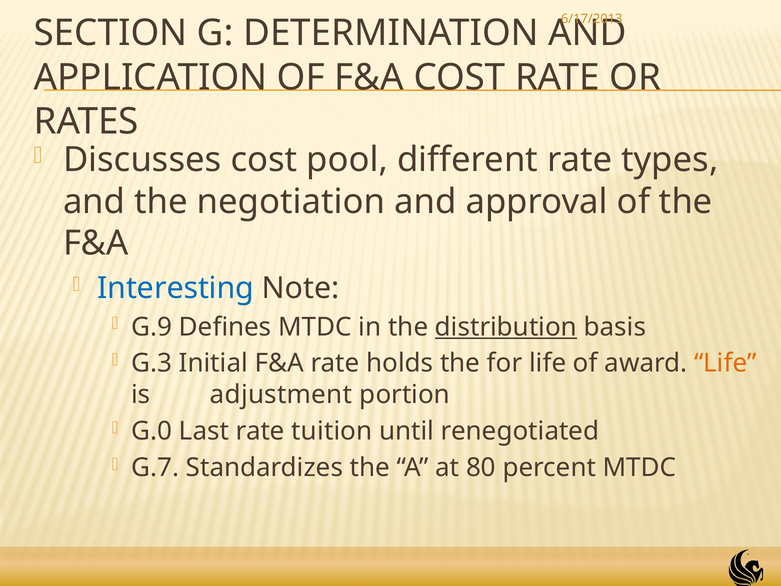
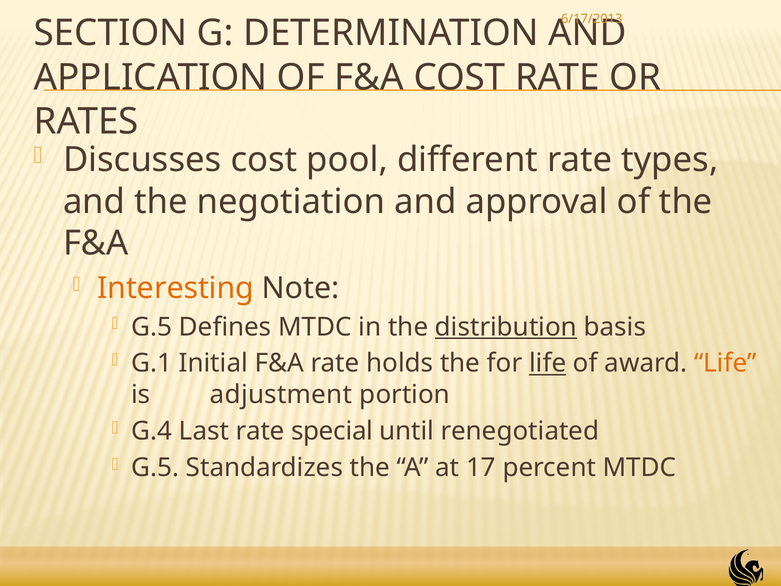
Interesting colour: blue -> orange
G.9 at (152, 327): G.9 -> G.5
G.3: G.3 -> G.1
life at (548, 363) underline: none -> present
G.0: G.0 -> G.4
tuition: tuition -> special
G.7 at (155, 467): G.7 -> G.5
80: 80 -> 17
